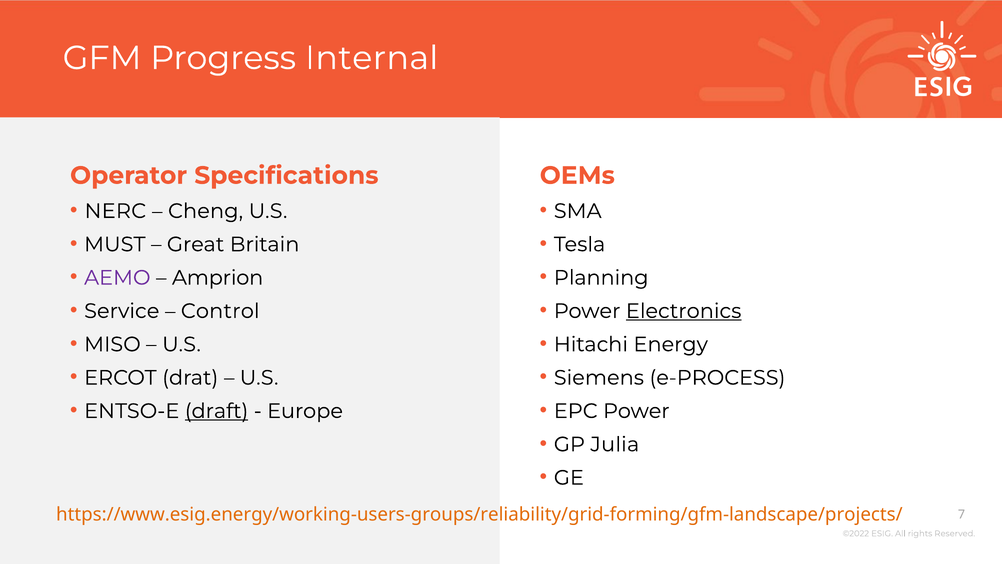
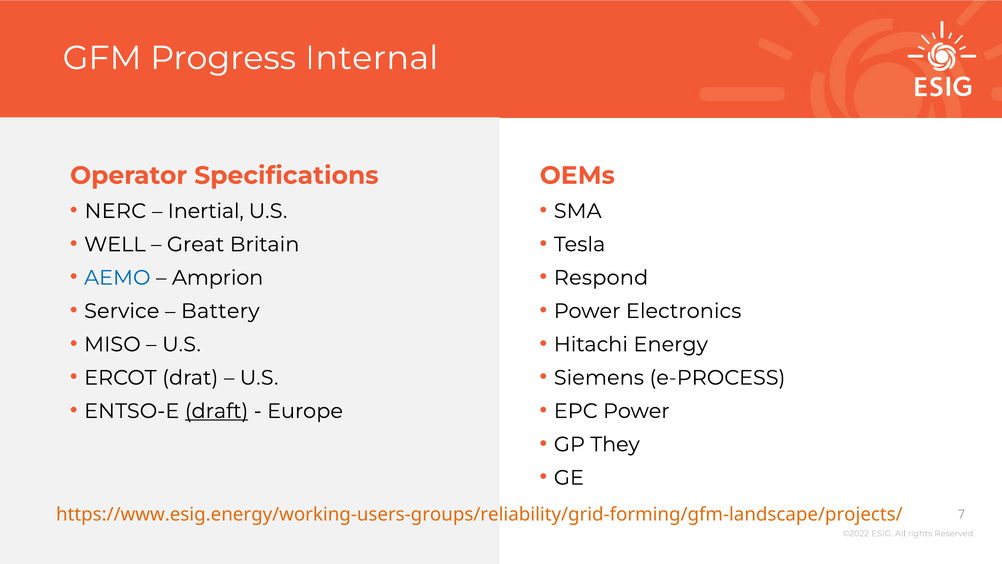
Cheng: Cheng -> Inertial
MUST: MUST -> WELL
AEMO colour: purple -> blue
Planning: Planning -> Respond
Control: Control -> Battery
Electronics underline: present -> none
Julia: Julia -> They
